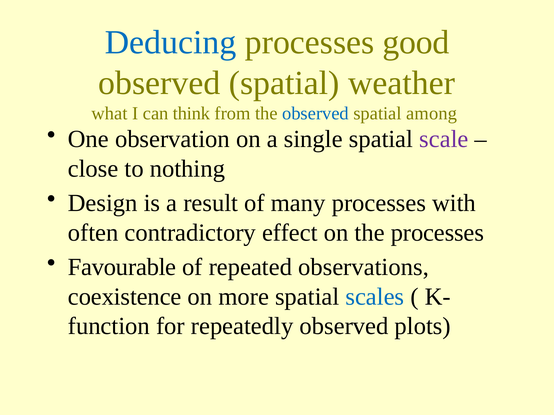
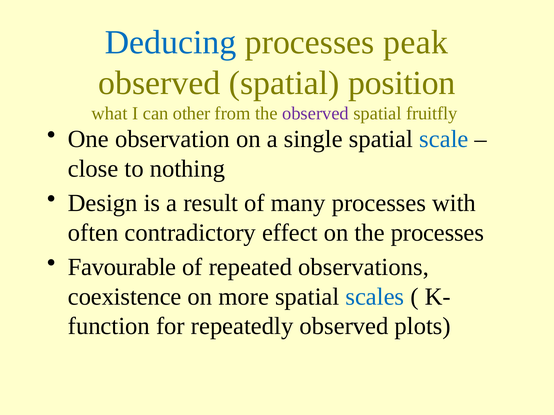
good: good -> peak
weather: weather -> position
think: think -> other
observed at (316, 113) colour: blue -> purple
among: among -> fruitfly
scale colour: purple -> blue
